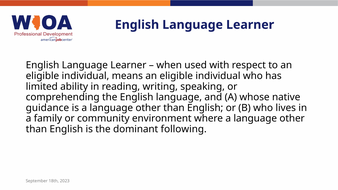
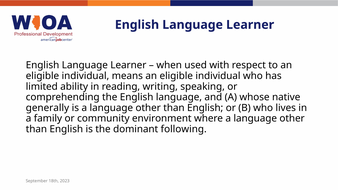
guidance: guidance -> generally
